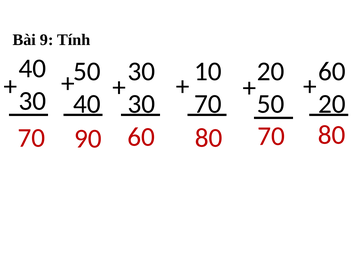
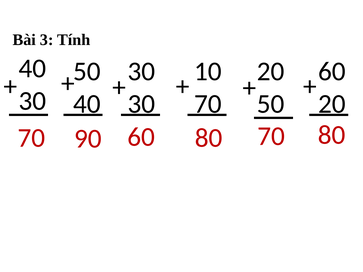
9: 9 -> 3
